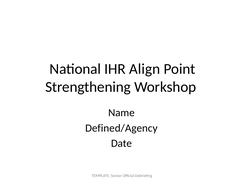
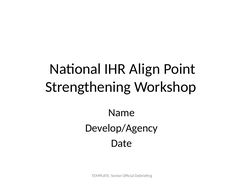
Defined/Agency: Defined/Agency -> Develop/Agency
